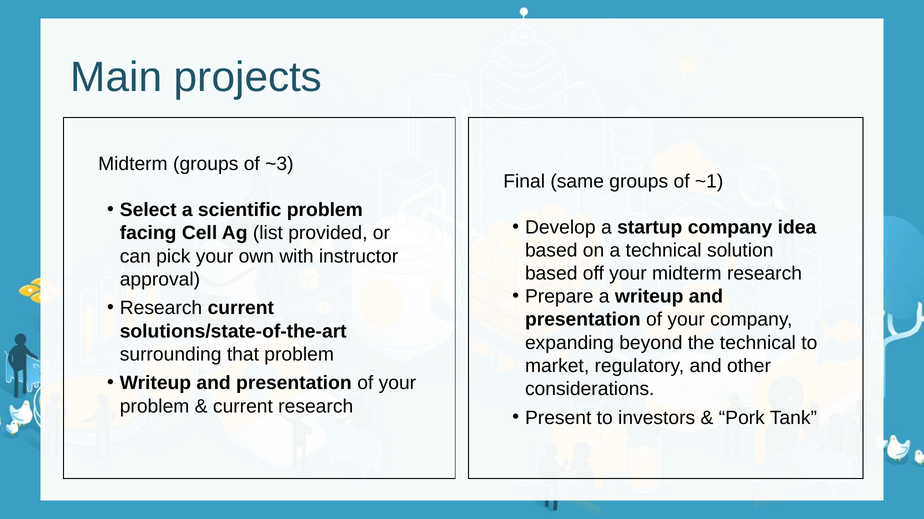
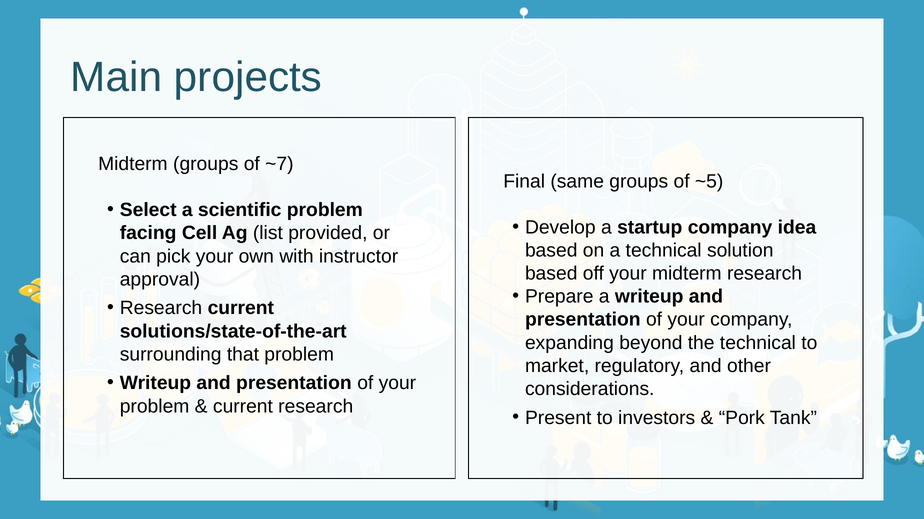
~3: ~3 -> ~7
~1: ~1 -> ~5
